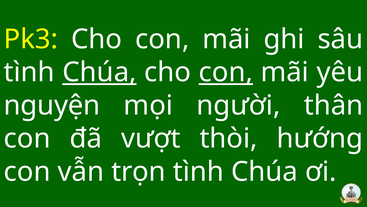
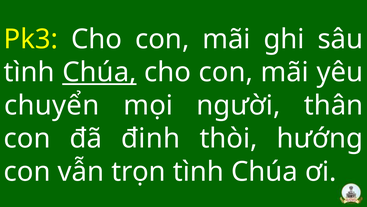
con at (226, 72) underline: present -> none
nguyện: nguyện -> chuyển
vượt: vượt -> đinh
